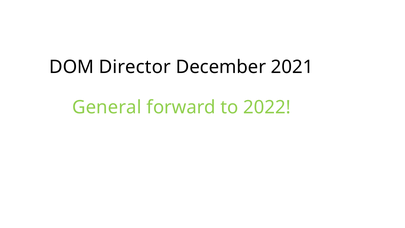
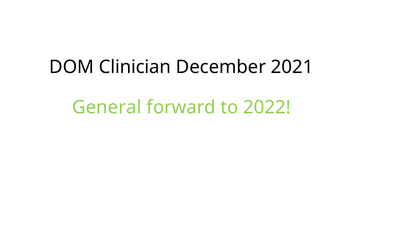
Director: Director -> Clinician
